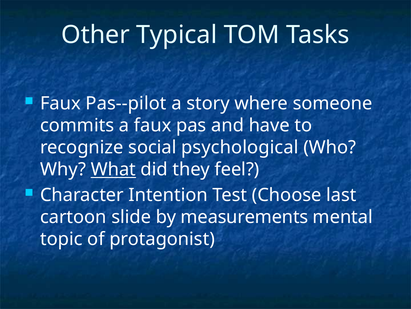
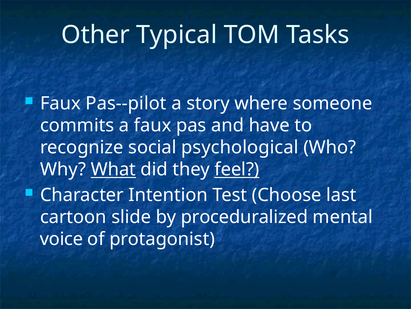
feel underline: none -> present
measurements: measurements -> proceduralized
topic: topic -> voice
